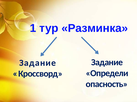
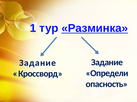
Разминка underline: none -> present
